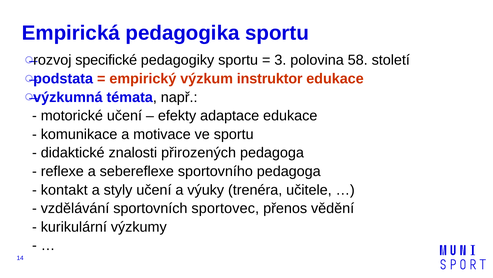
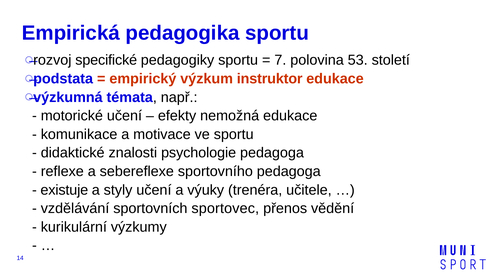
3: 3 -> 7
58: 58 -> 53
adaptace: adaptace -> nemožná
přirozených: přirozených -> psychologie
kontakt: kontakt -> existuje
